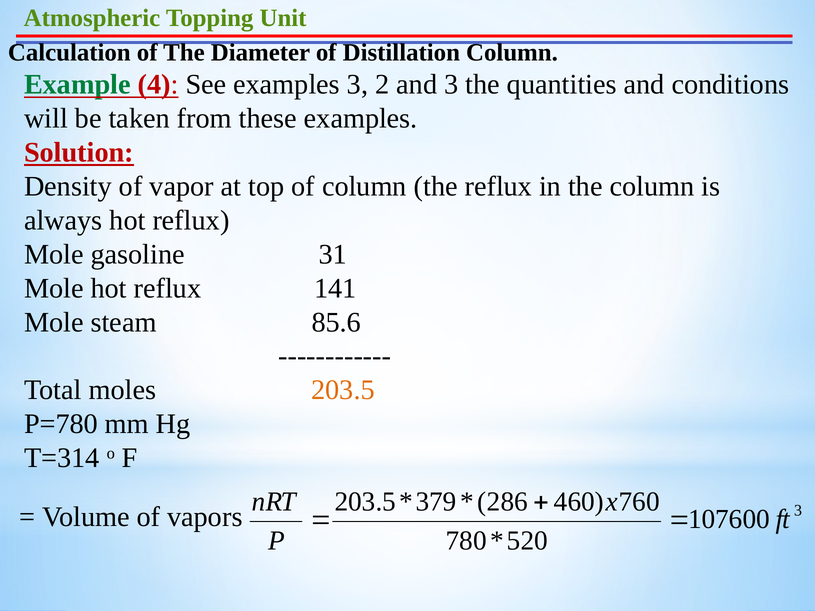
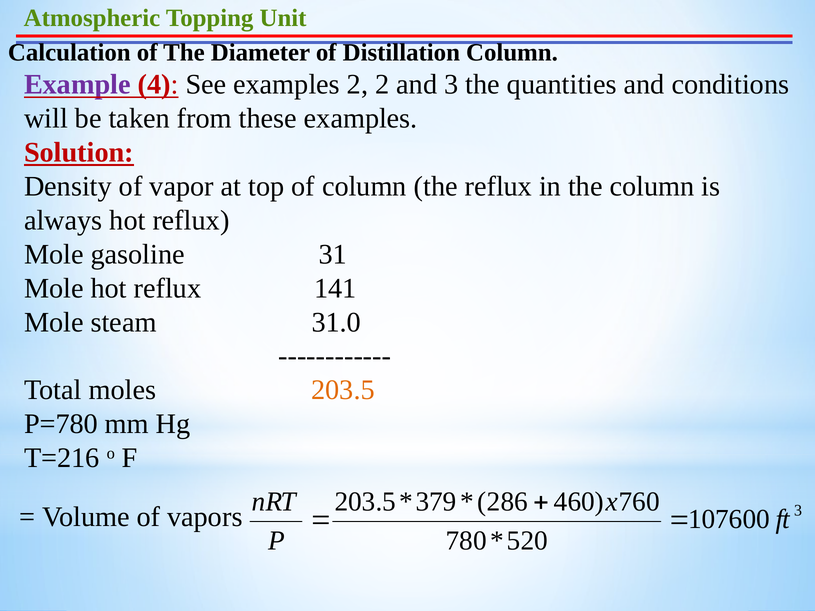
Example colour: green -> purple
examples 3: 3 -> 2
85.6: 85.6 -> 31.0
T=314: T=314 -> T=216
